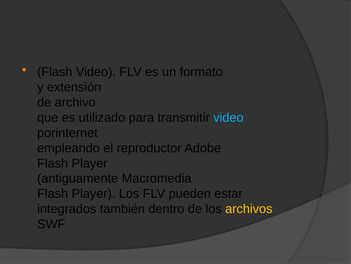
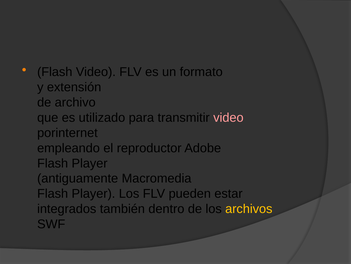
video at (228, 117) colour: light blue -> pink
